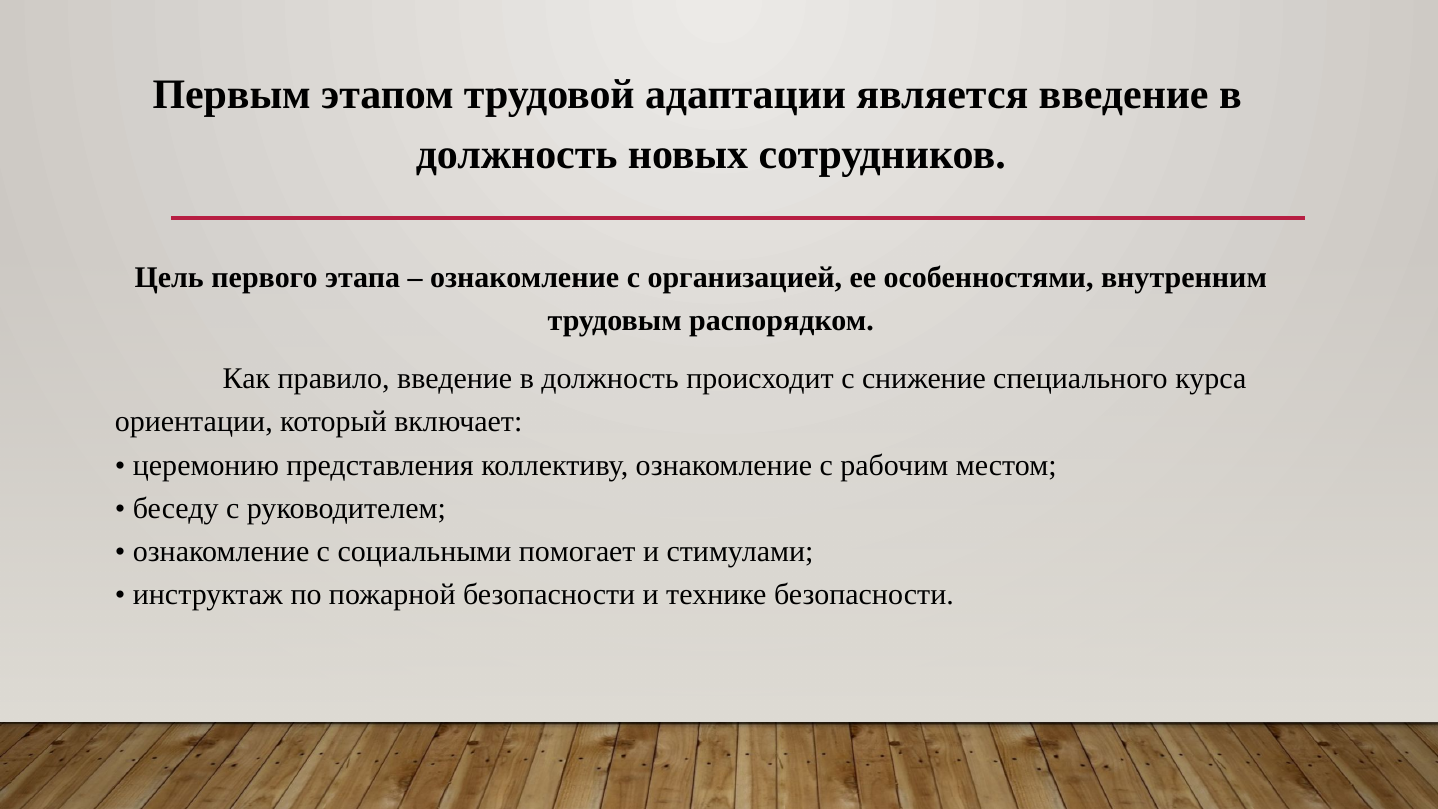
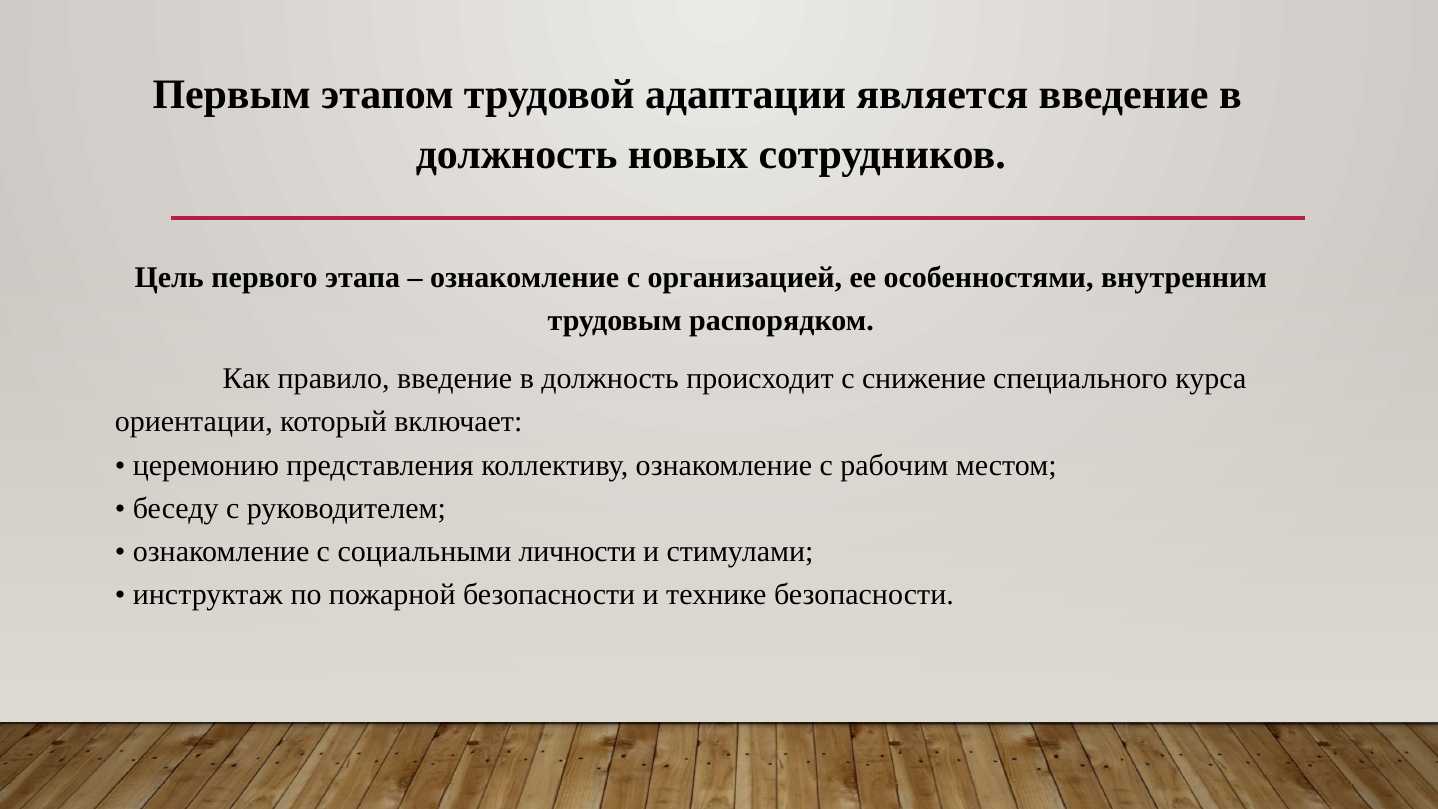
помогает: помогает -> личности
